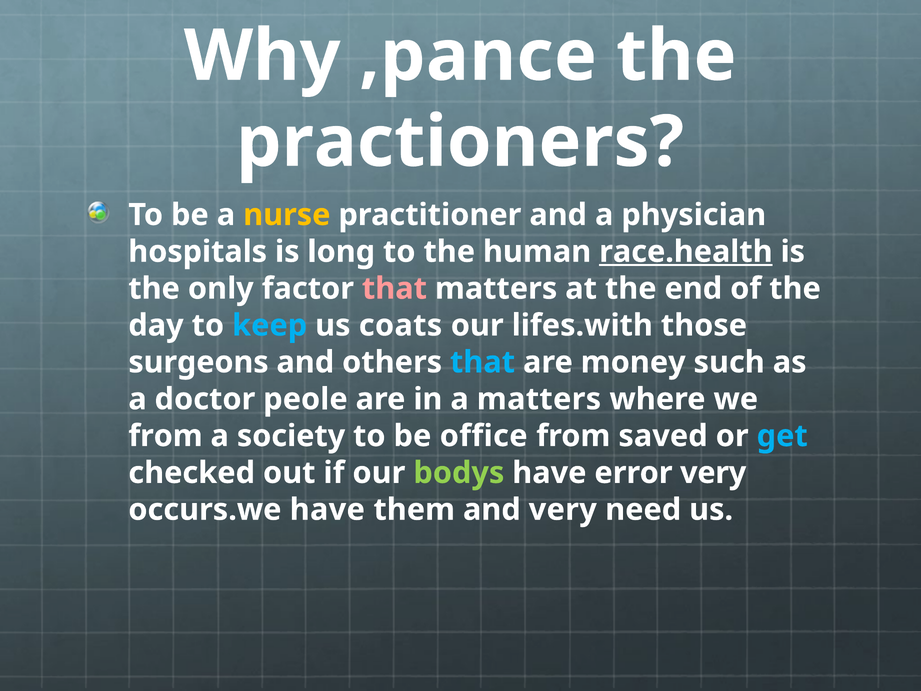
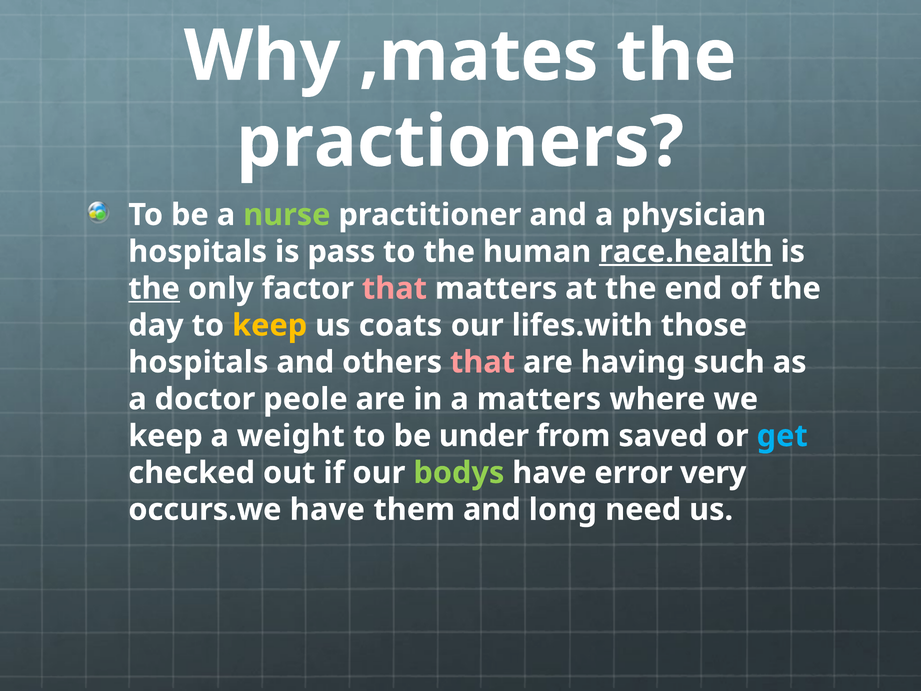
,pance: ,pance -> ,mates
nurse colour: yellow -> light green
long: long -> pass
the at (154, 288) underline: none -> present
keep at (270, 325) colour: light blue -> yellow
surgeons at (198, 362): surgeons -> hospitals
that at (483, 362) colour: light blue -> pink
money: money -> having
from at (165, 436): from -> keep
society: society -> weight
office: office -> under
and very: very -> long
